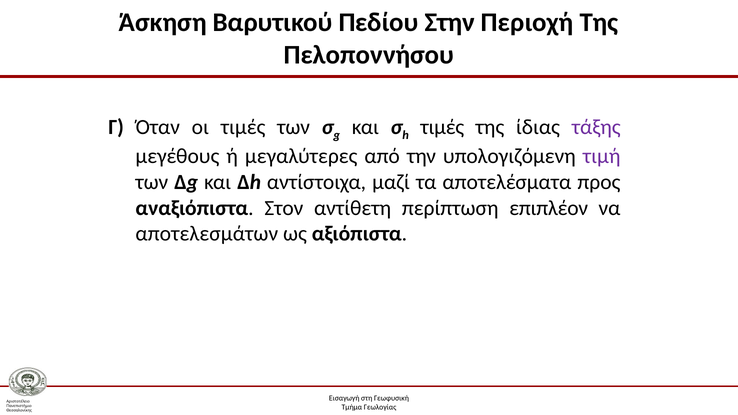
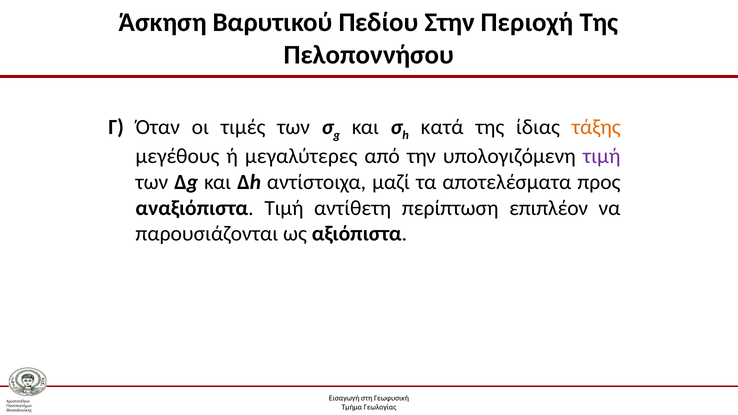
τιμές at (442, 127): τιμές -> κατά
τάξης colour: purple -> orange
αναξιόπιστα Στον: Στον -> Τιμή
αποτελεσμάτων: αποτελεσμάτων -> παρουσιάζονται
